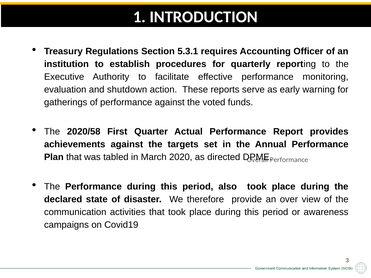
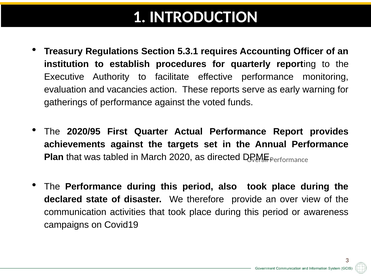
shutdown: shutdown -> vacancies
2020/58: 2020/58 -> 2020/95
